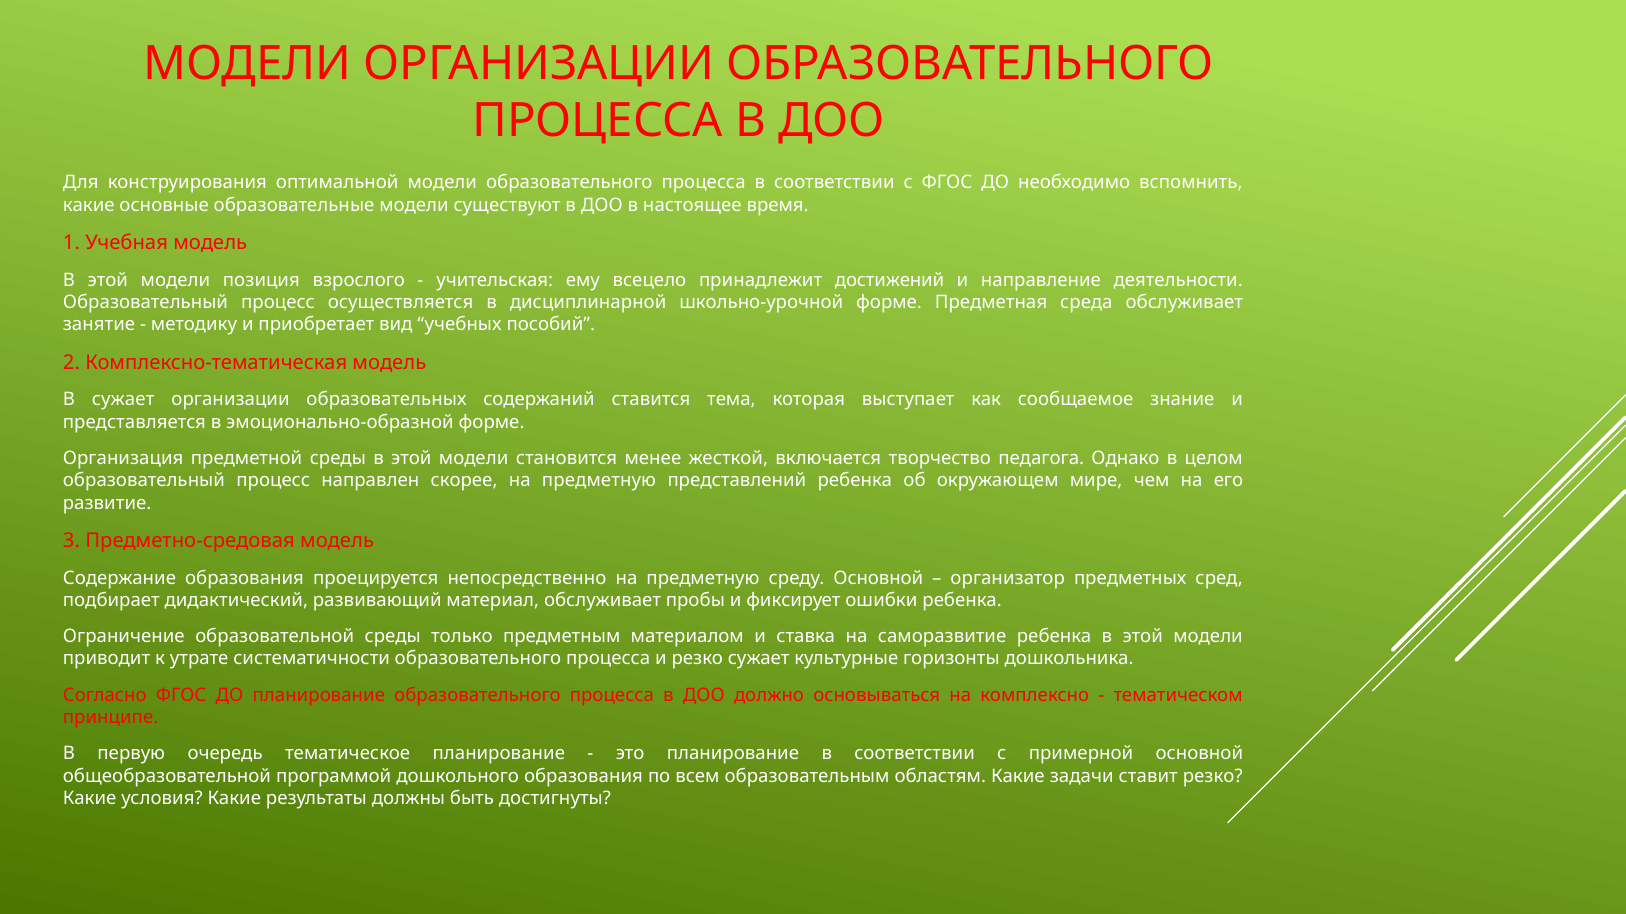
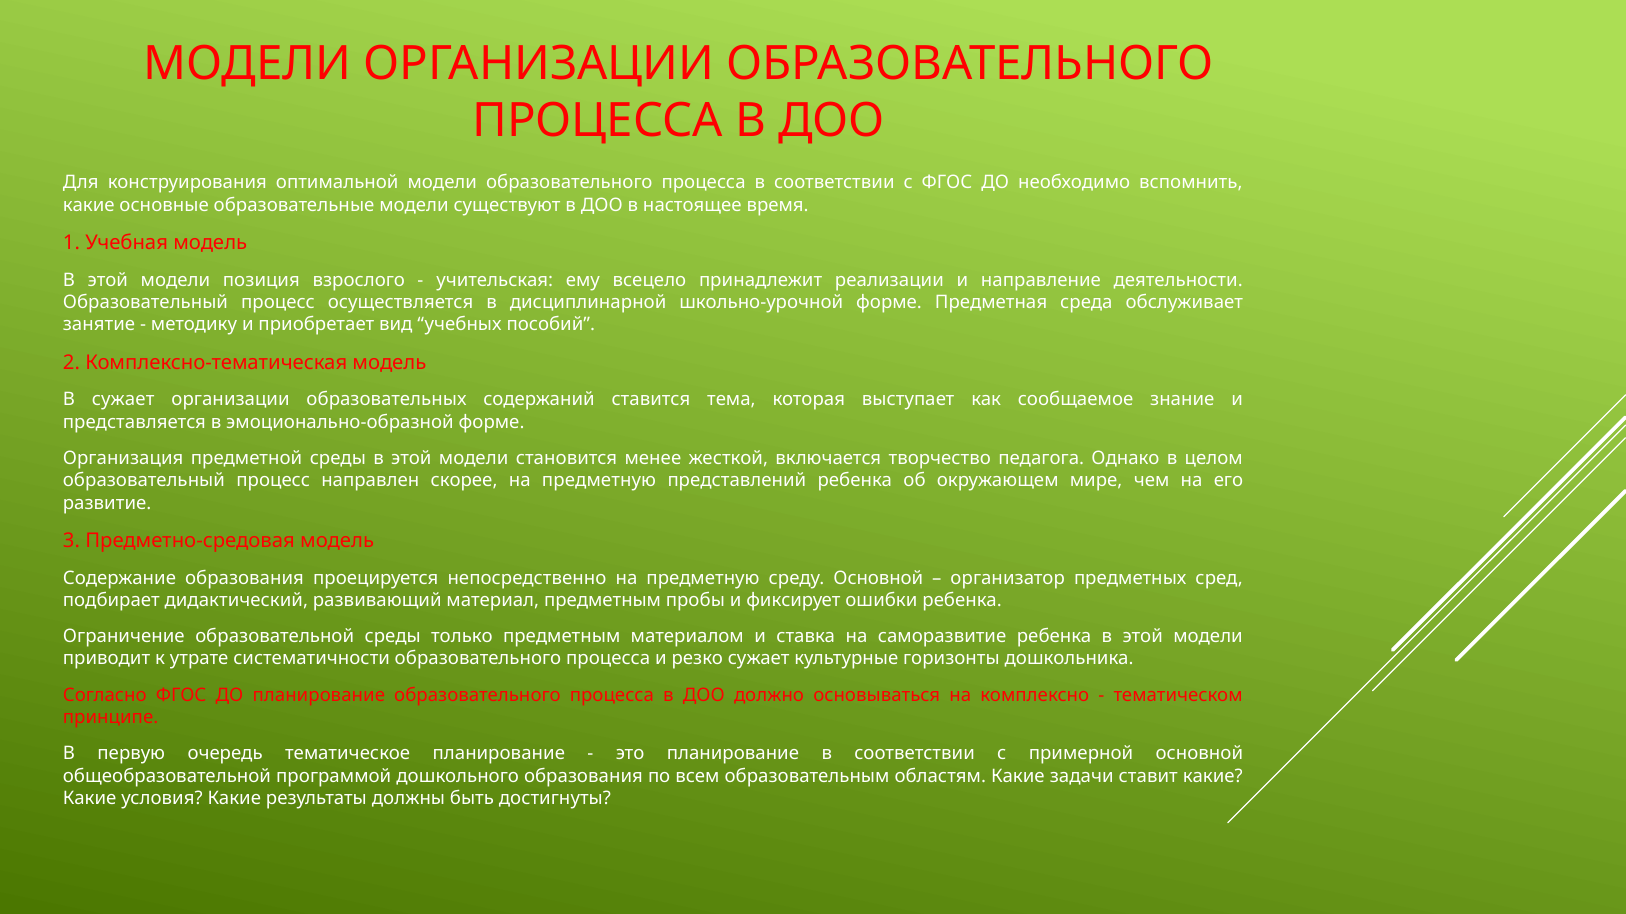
достижений: достижений -> реализации
материал обслуживает: обслуживает -> предметным
ставит резко: резко -> какие
